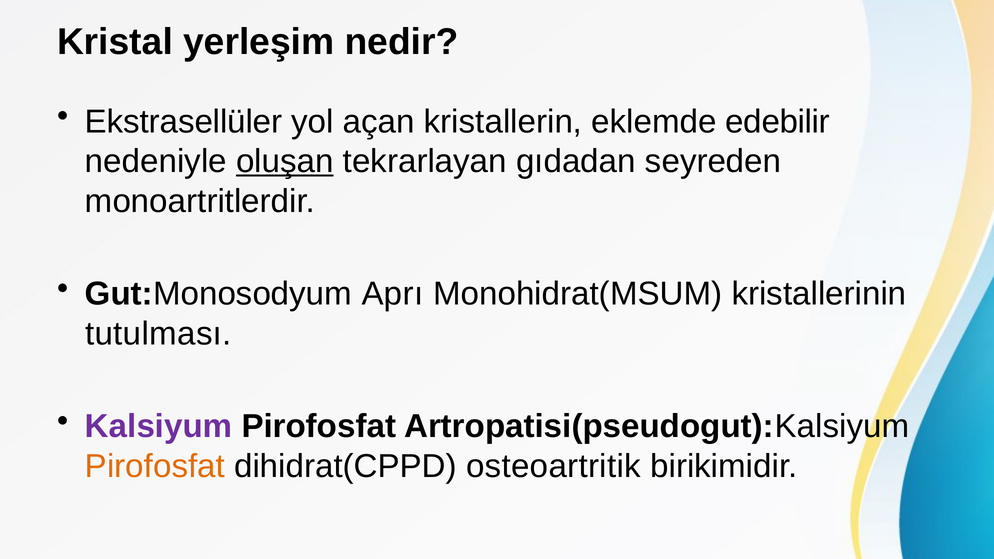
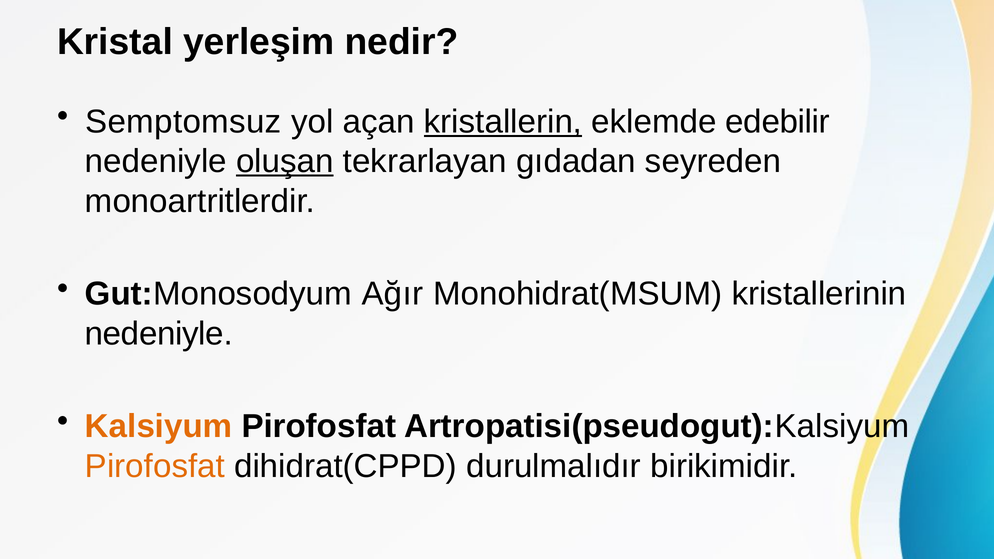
Ekstrasellüler: Ekstrasellüler -> Semptomsuz
kristallerin underline: none -> present
Aprı: Aprı -> Ağır
tutulması at (158, 334): tutulması -> nedeniyle
Kalsiyum colour: purple -> orange
osteoartritik: osteoartritik -> durulmalıdır
